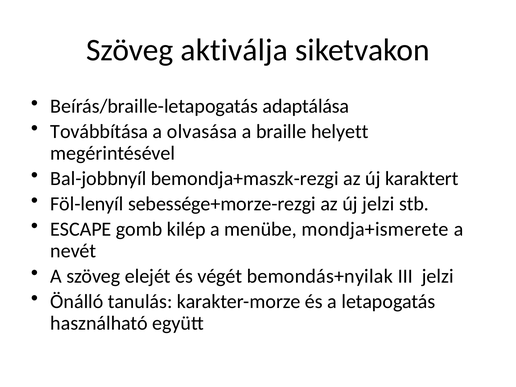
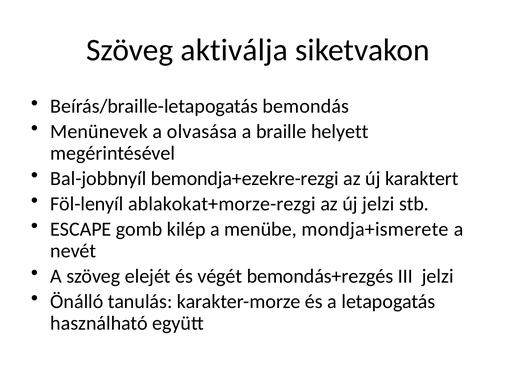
adaptálása: adaptálása -> bemondás
Továbbítása: Továbbítása -> Menünevek
bemondja+maszk-rezgi: bemondja+maszk-rezgi -> bemondja+ezekre-rezgi
sebessége+morze-rezgi: sebessége+morze-rezgi -> ablakokat+morze-rezgi
bemondás+nyilak: bemondás+nyilak -> bemondás+rezgés
